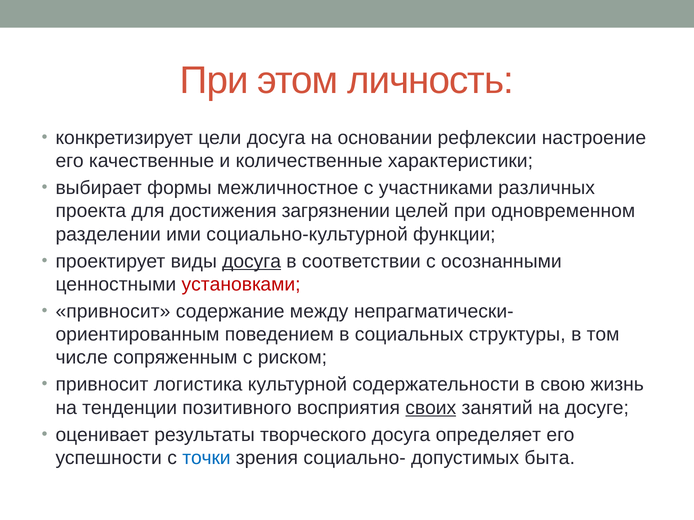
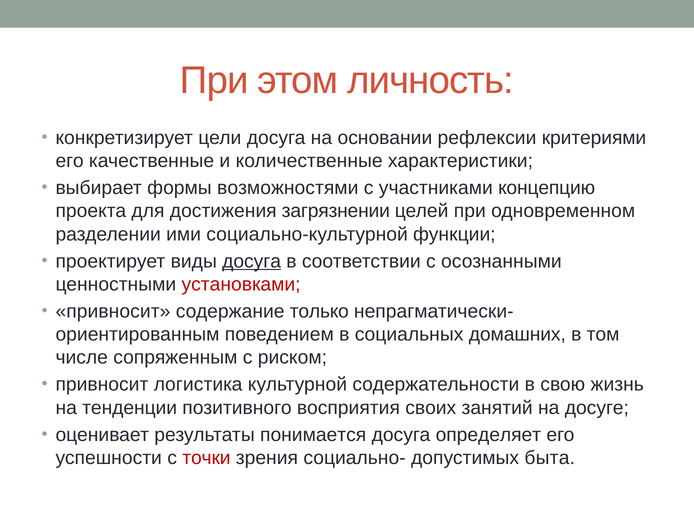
настроение: настроение -> критериями
межличностное: межличностное -> возможностями
различных: различных -> концепцию
между: между -> только
структуры: структуры -> домашних
своих underline: present -> none
творческого: творческого -> понимается
точки colour: blue -> red
